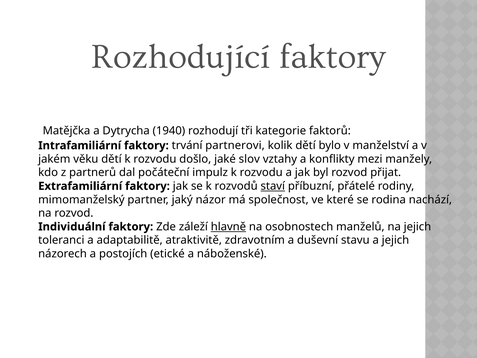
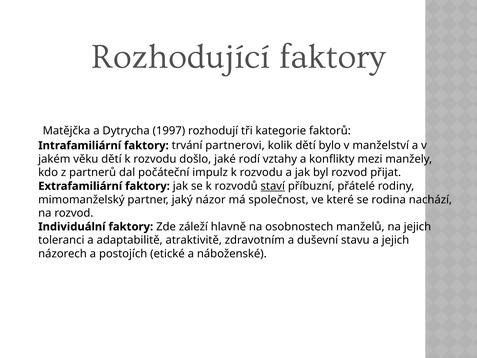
1940: 1940 -> 1997
slov: slov -> rodí
hlavně underline: present -> none
